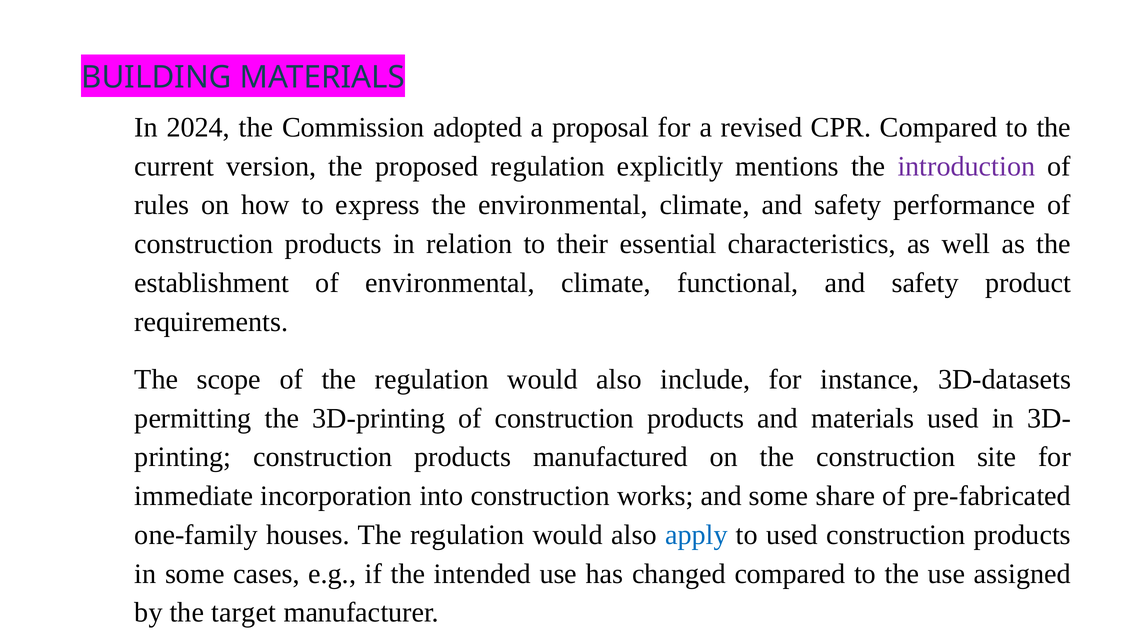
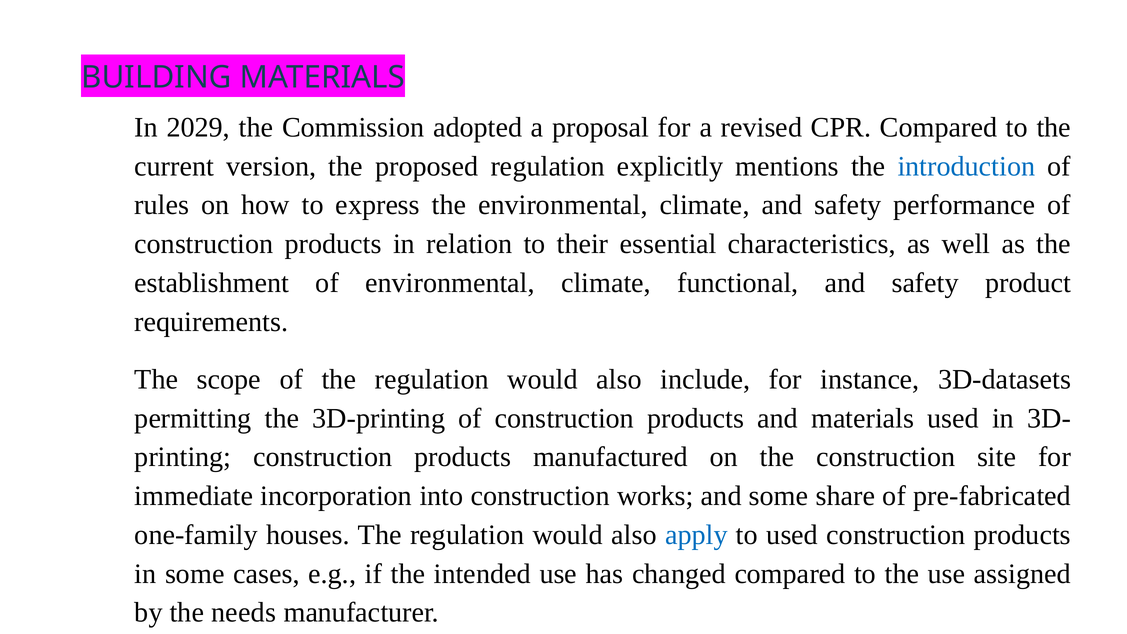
2024: 2024 -> 2029
introduction colour: purple -> blue
target: target -> needs
